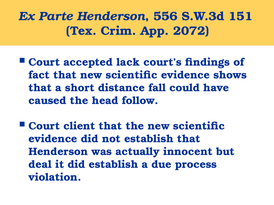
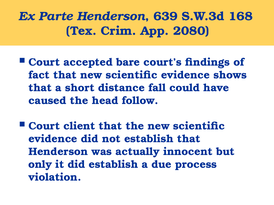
556: 556 -> 639
151: 151 -> 168
2072: 2072 -> 2080
lack: lack -> bare
deal: deal -> only
